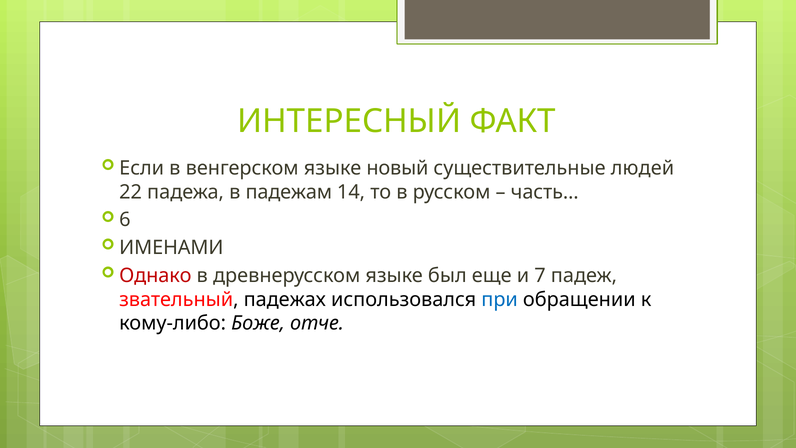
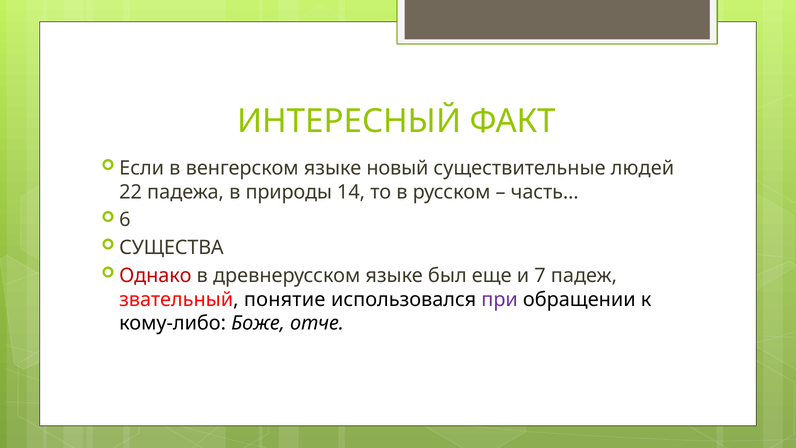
падежам: падежам -> природы
ИМЕНАМИ: ИМЕНАМИ -> СУЩЕСТВА
падежах: падежах -> понятие
при colour: blue -> purple
